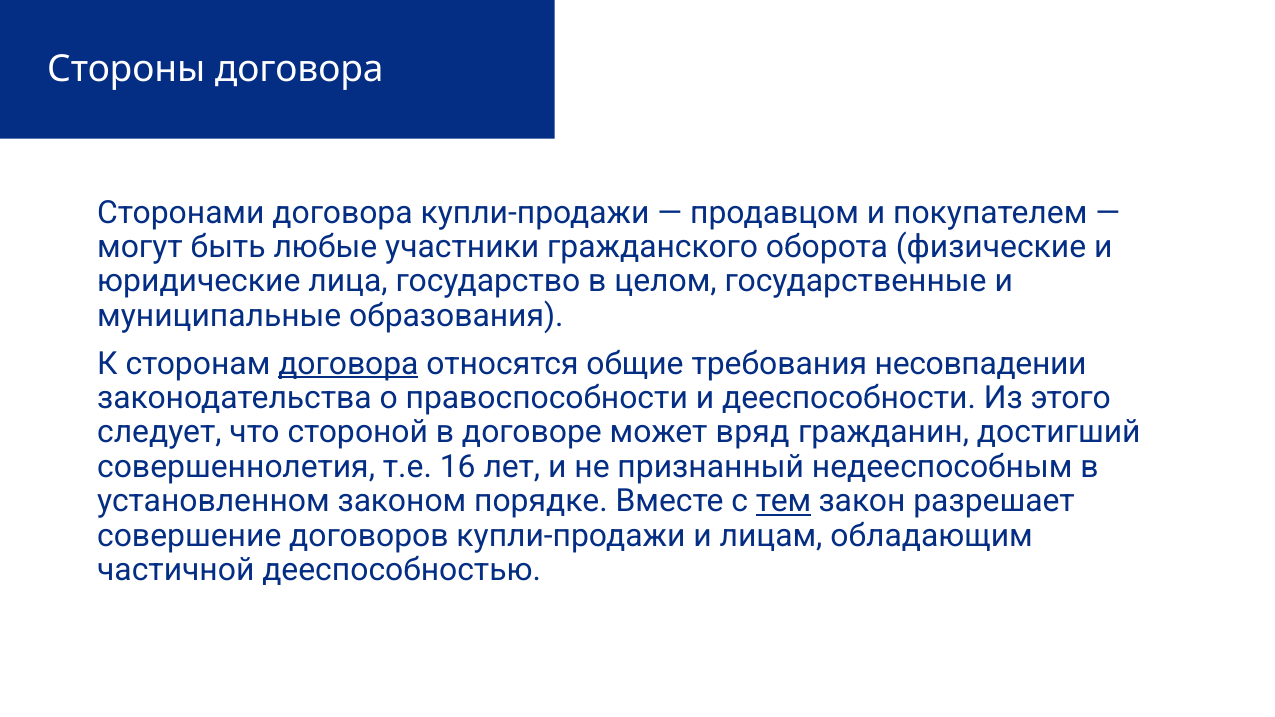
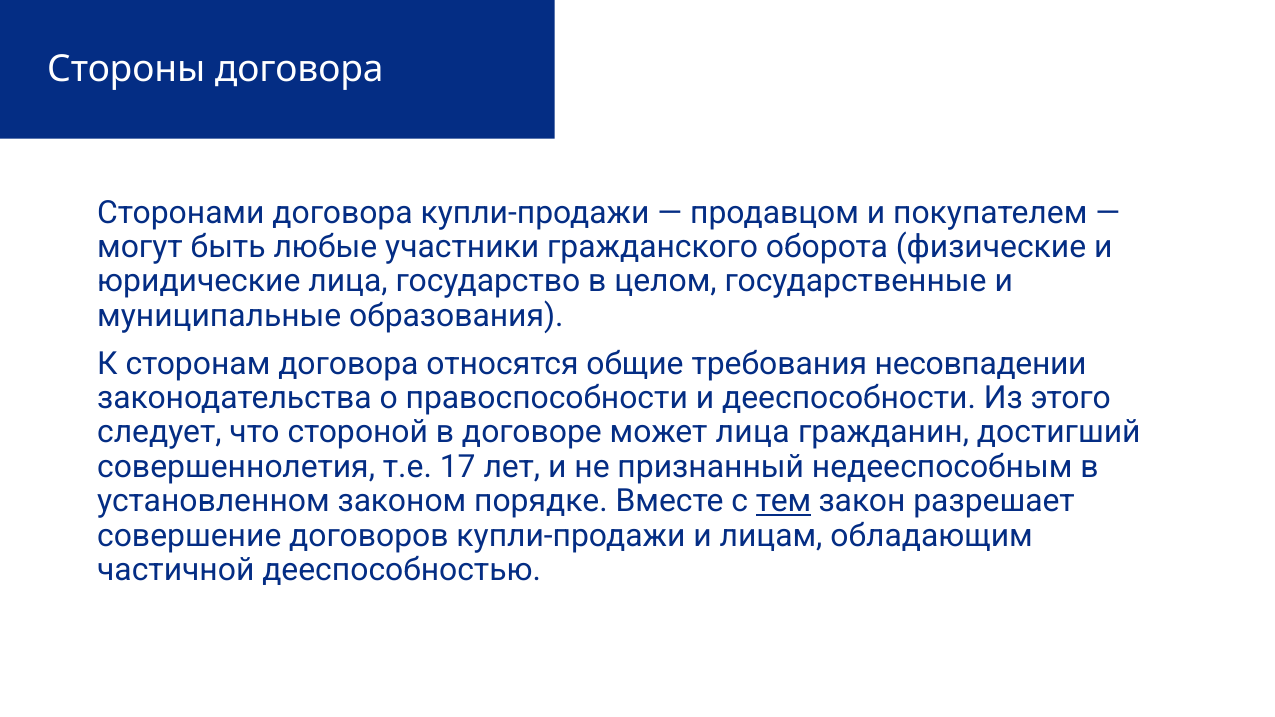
договора at (348, 364) underline: present -> none
может вряд: вряд -> лица
16: 16 -> 17
